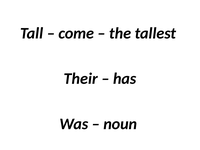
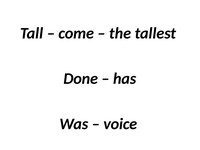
Their: Their -> Done
noun: noun -> voice
